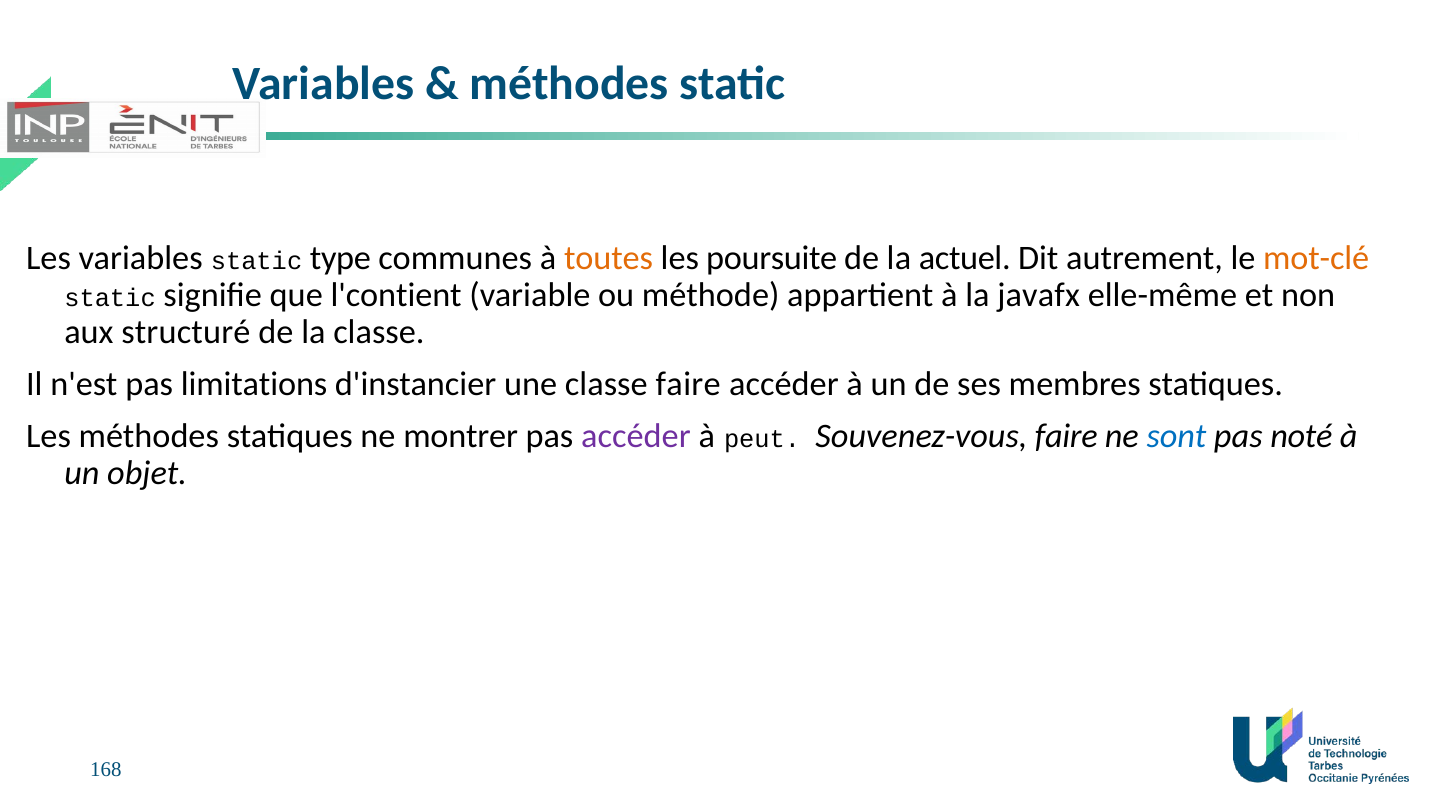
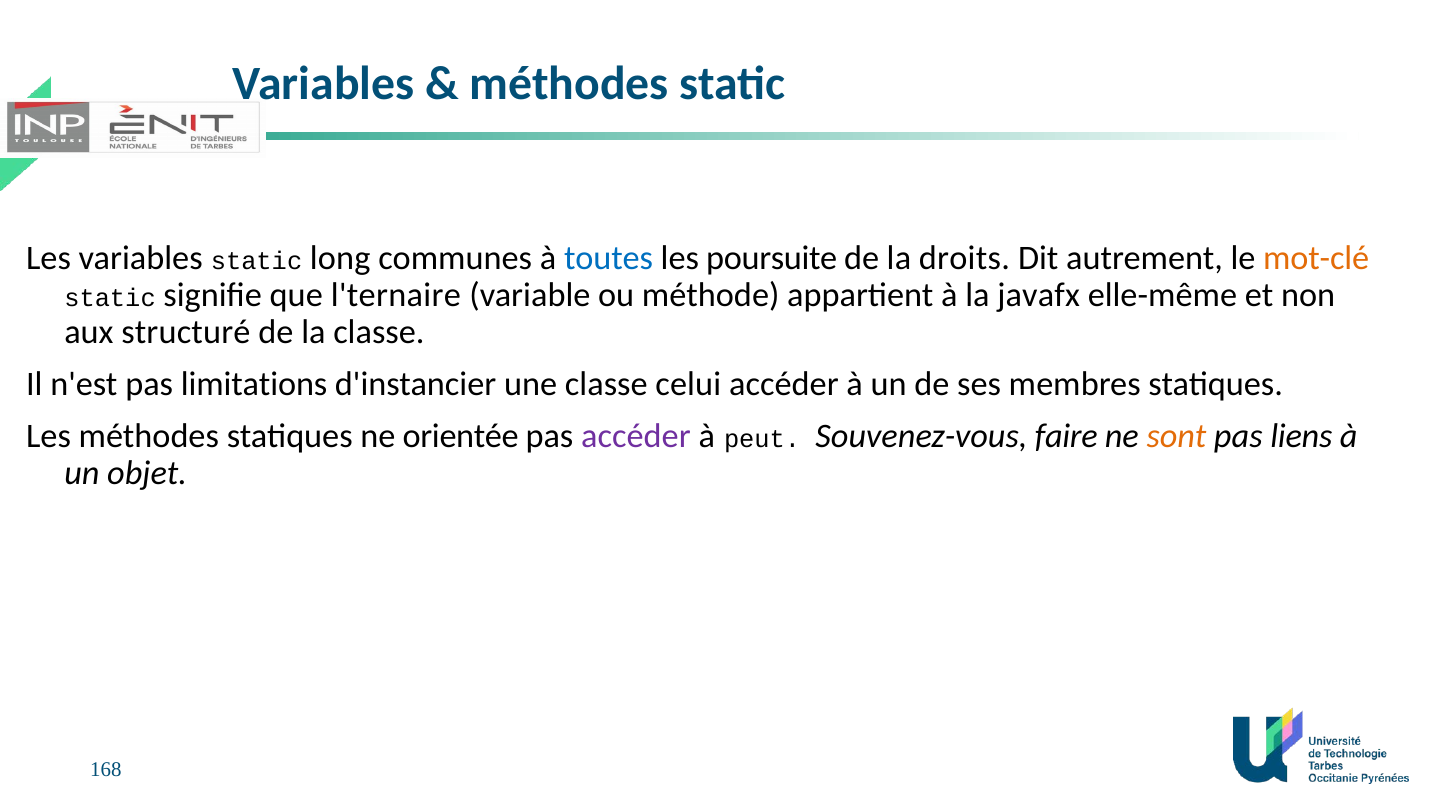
type: type -> long
toutes colour: orange -> blue
actuel: actuel -> droits
l'contient: l'contient -> l'ternaire
classe faire: faire -> celui
montrer: montrer -> orientée
sont colour: blue -> orange
noté: noté -> liens
